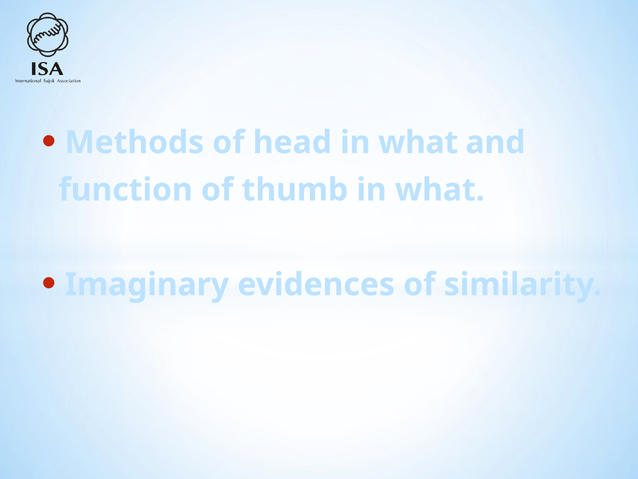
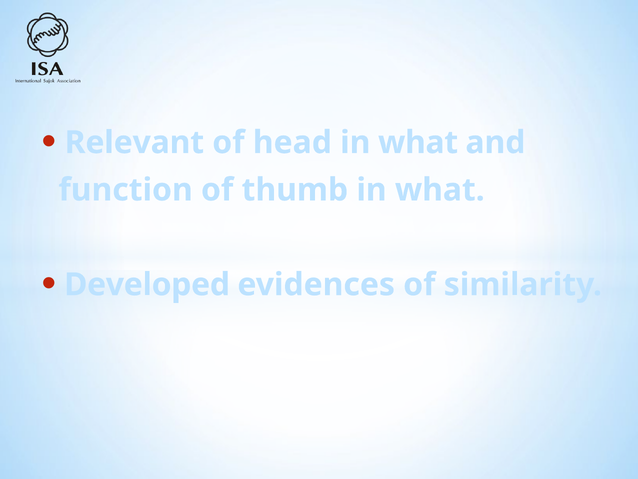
Methods: Methods -> Relevant
Imaginary: Imaginary -> Developed
